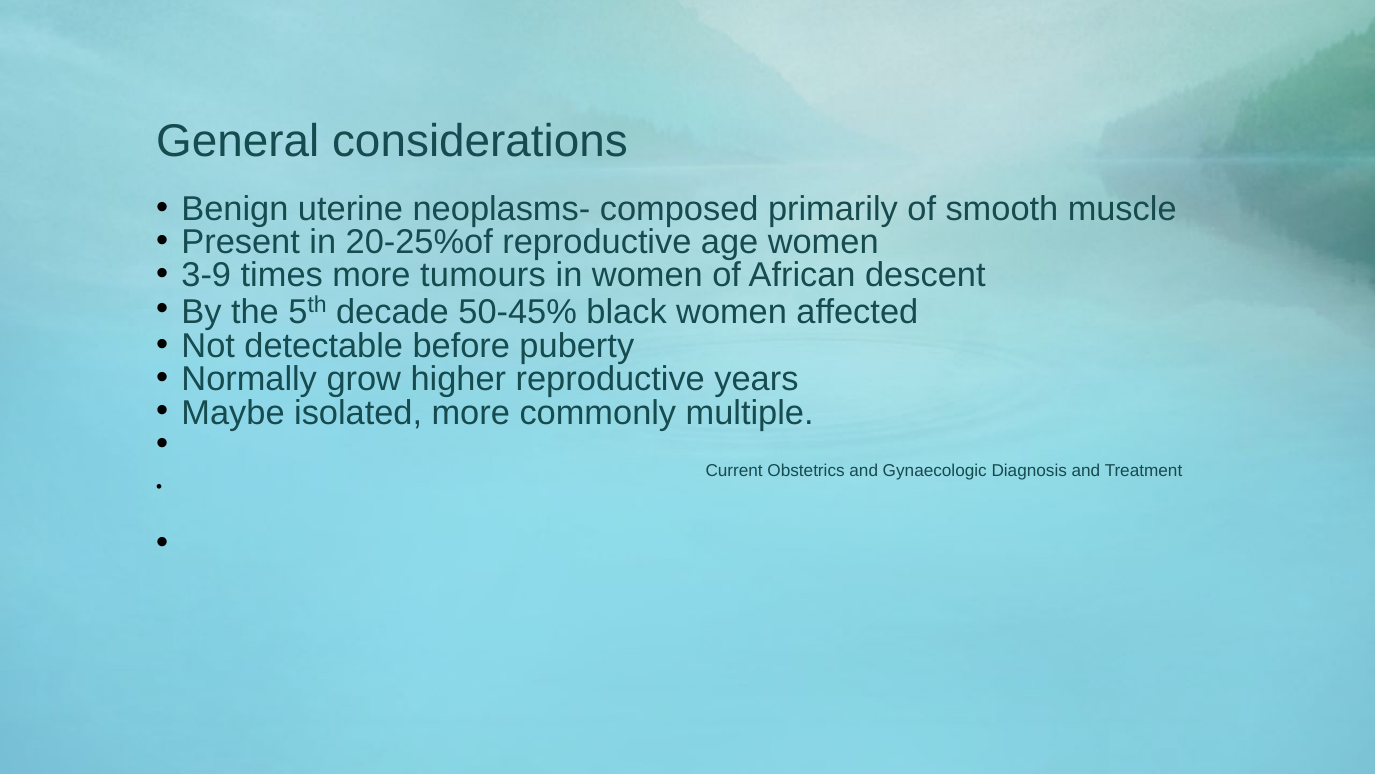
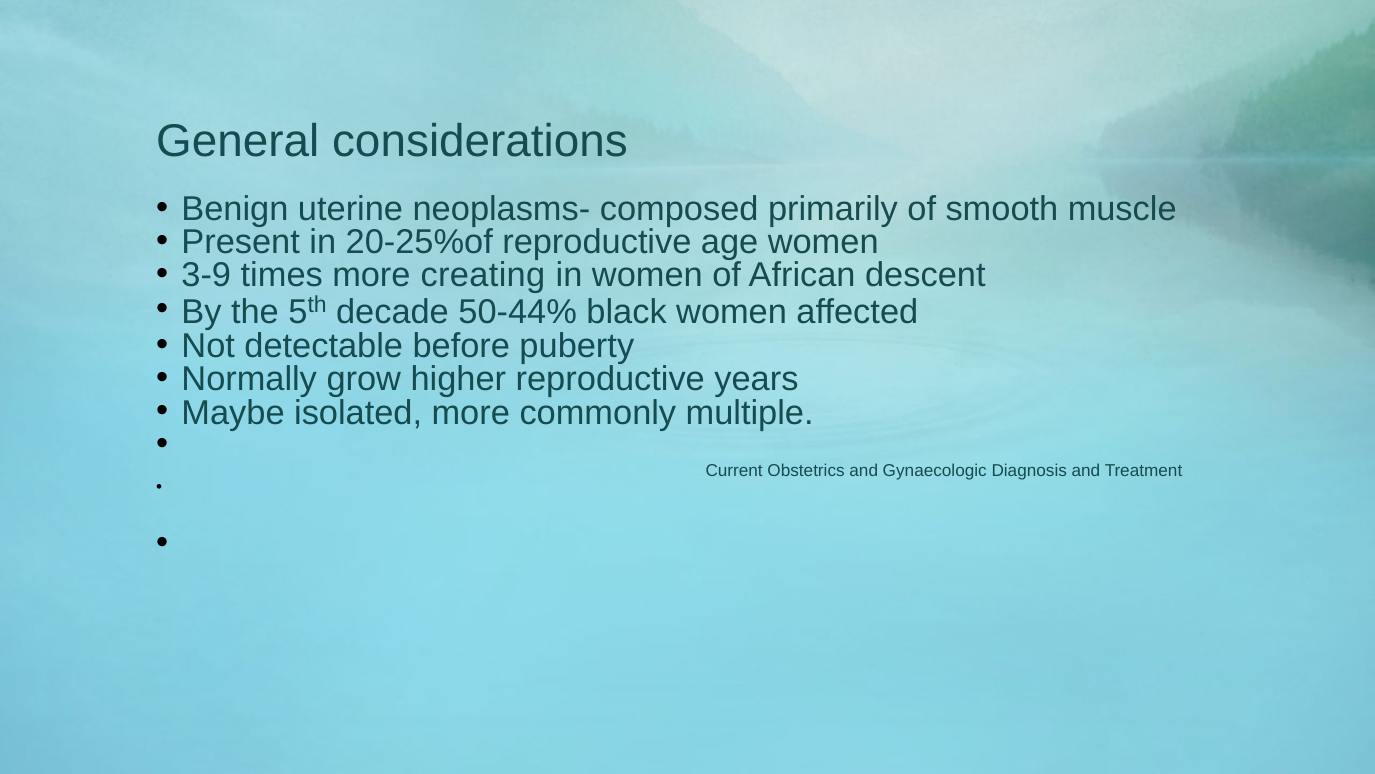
tumours: tumours -> creating
50-45%: 50-45% -> 50-44%
